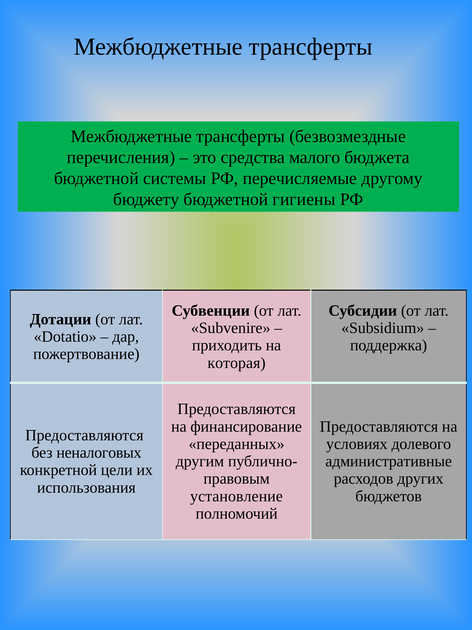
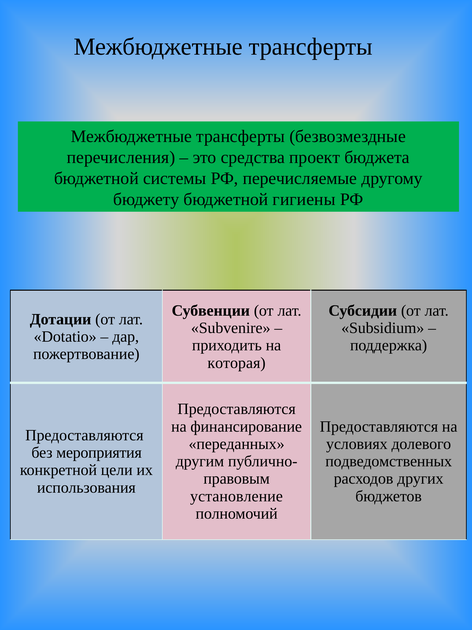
малого: малого -> проект
неналоговых: неналоговых -> мероприятия
административные: административные -> подведомственных
